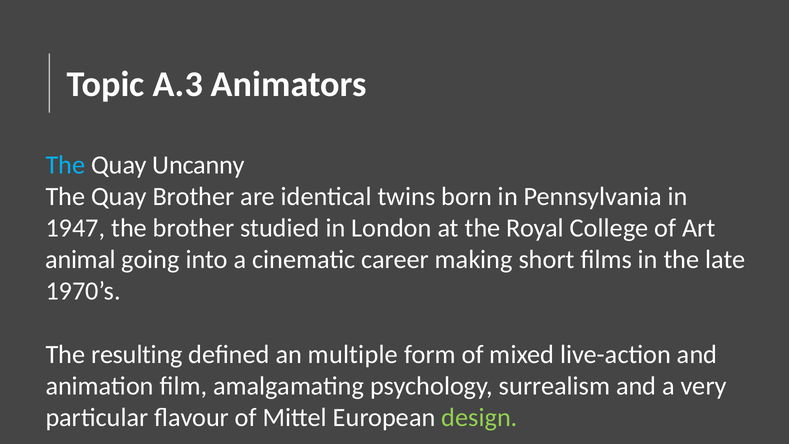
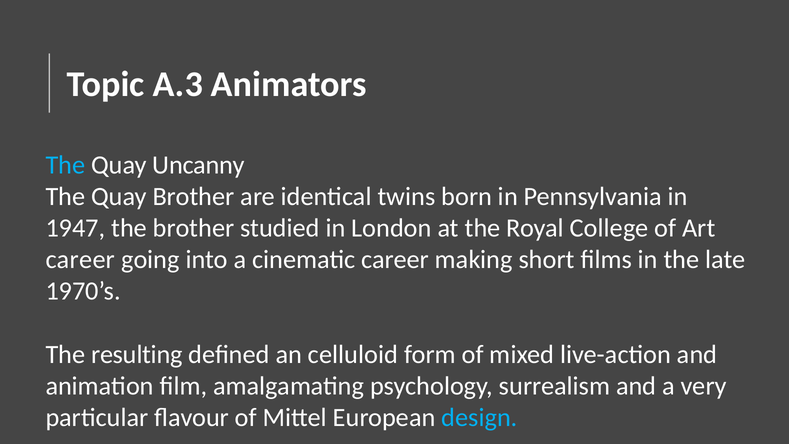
animal at (81, 259): animal -> career
multiple: multiple -> celluloid
design colour: light green -> light blue
